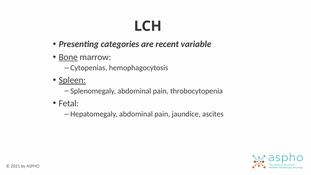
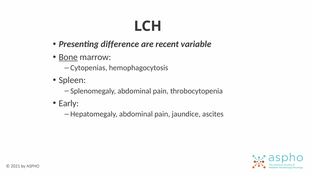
categories: categories -> difference
Spleen underline: present -> none
Fetal: Fetal -> Early
